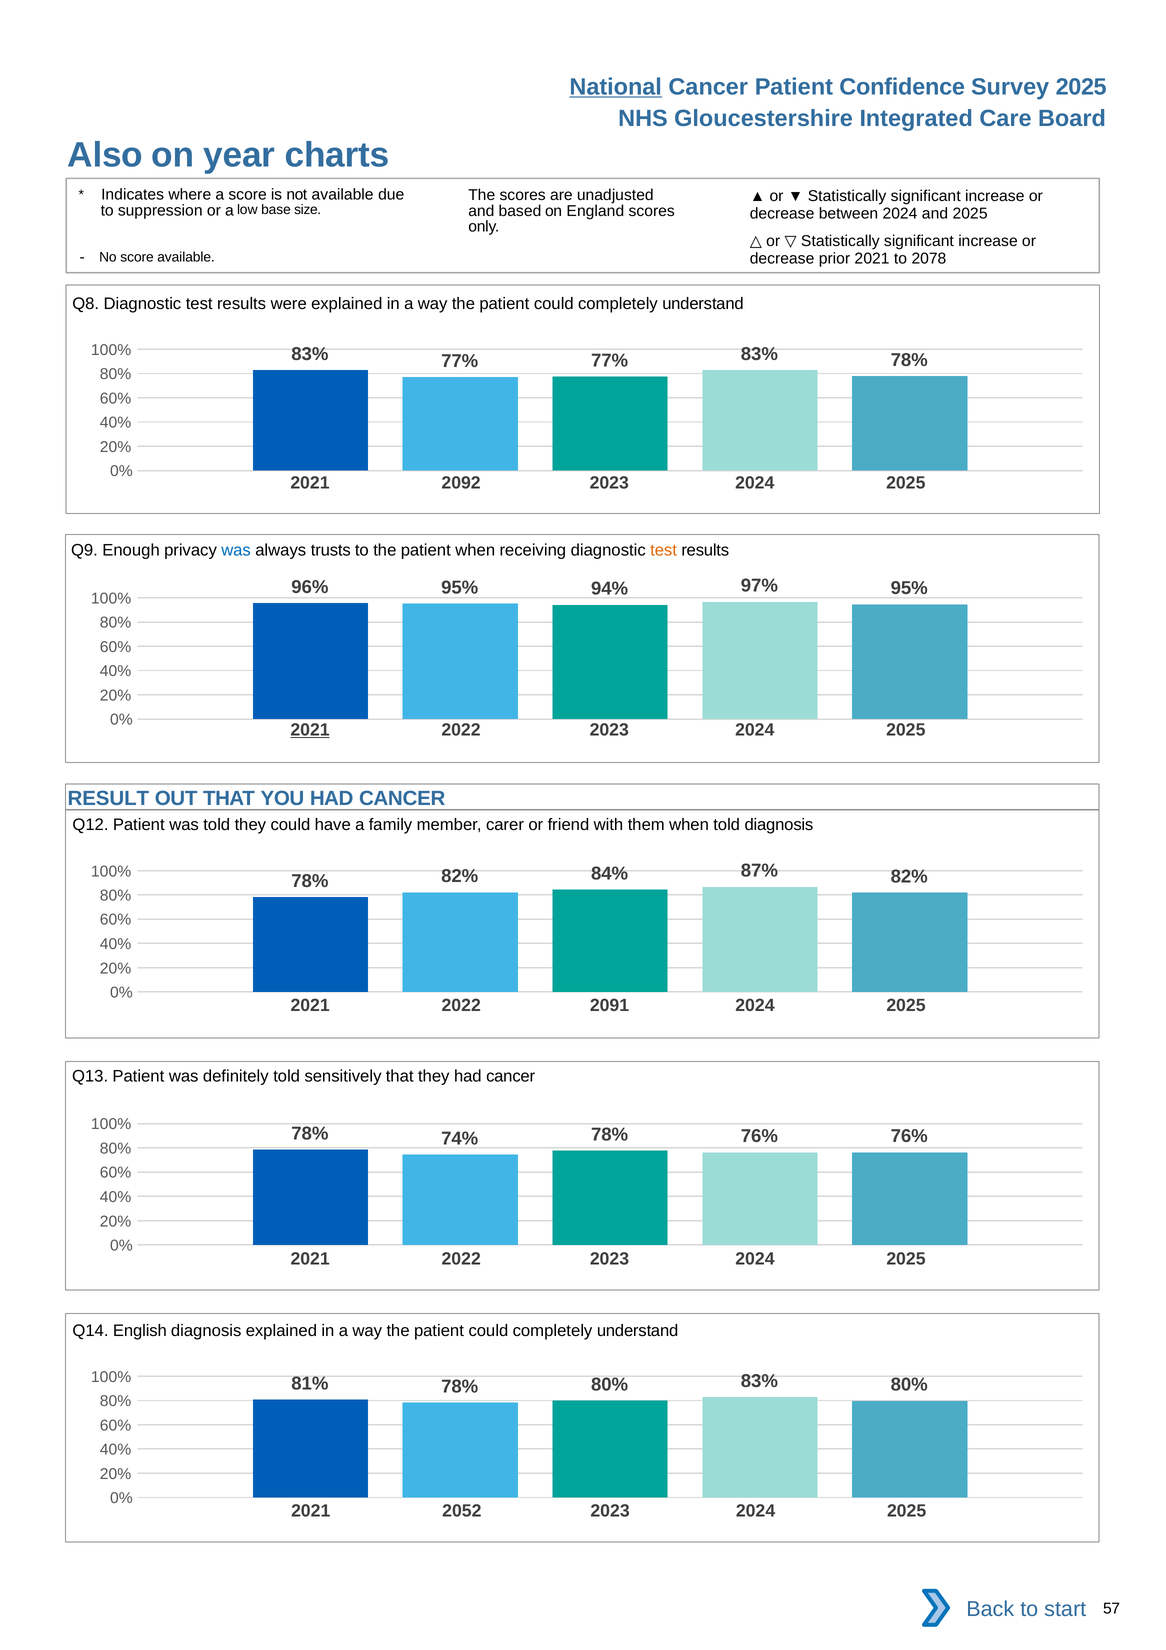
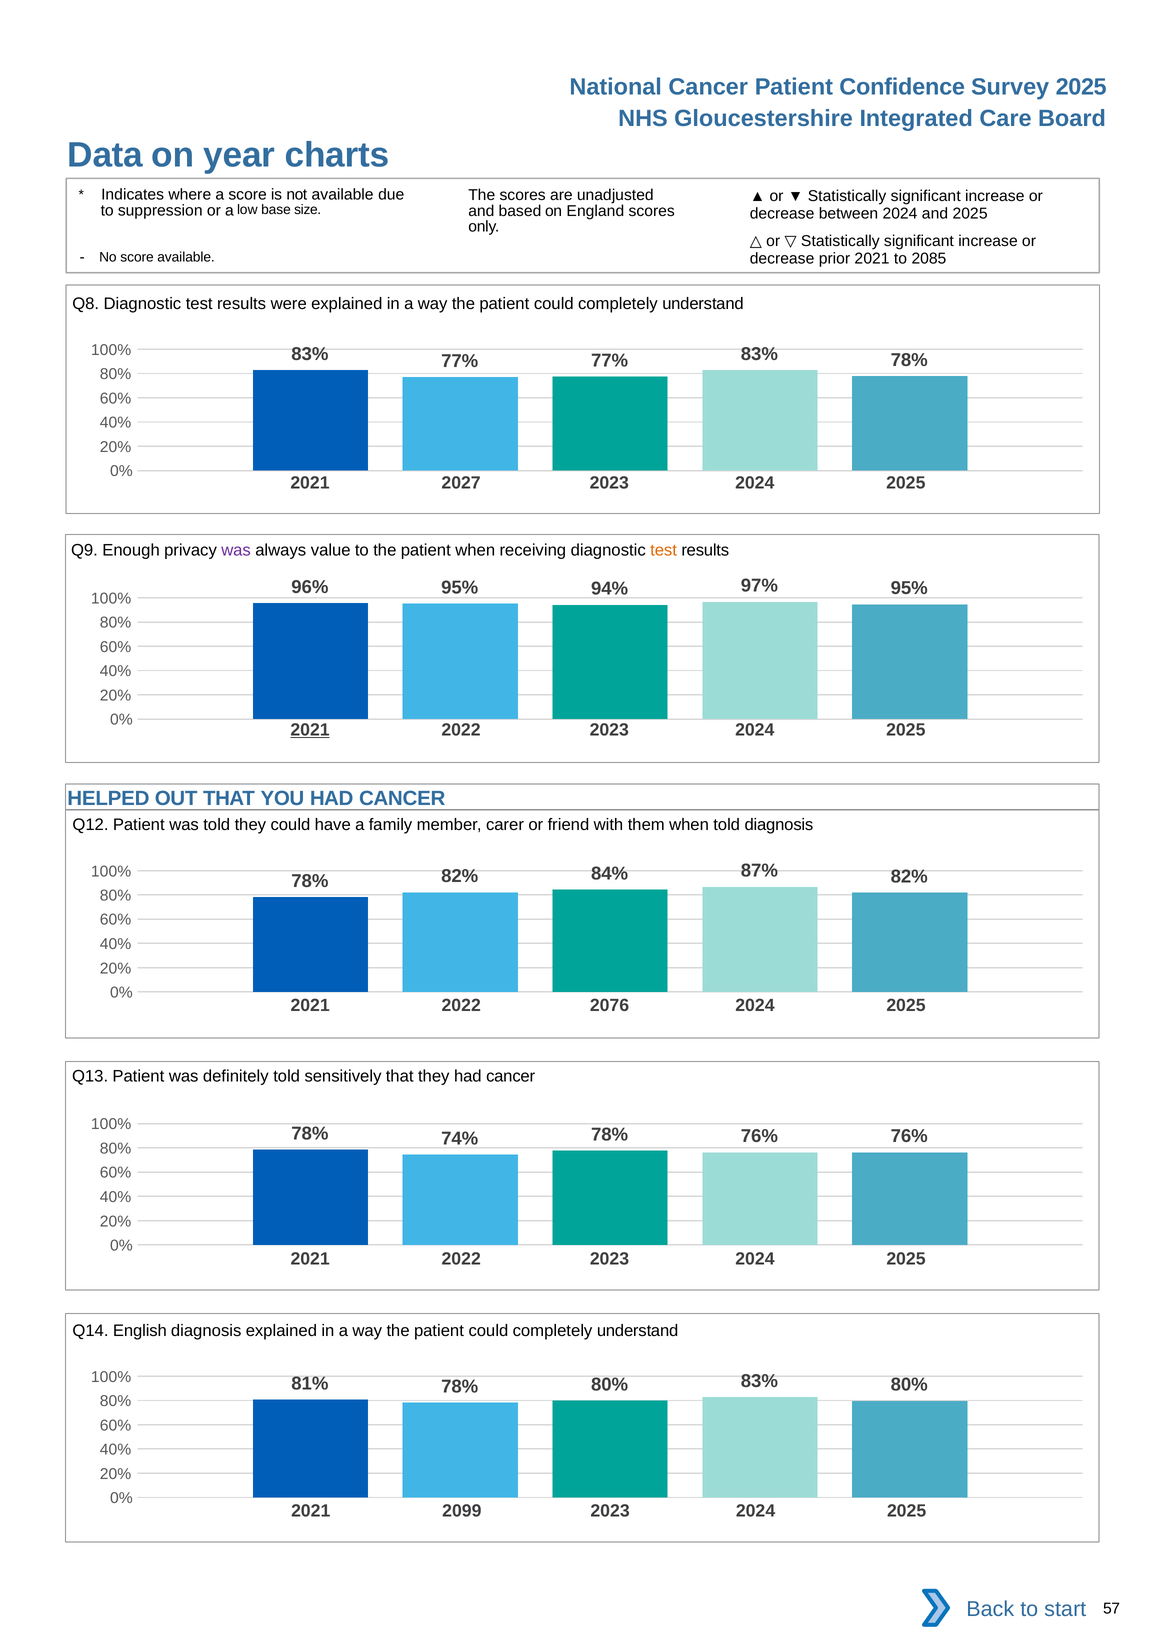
National underline: present -> none
Also: Also -> Data
2078: 2078 -> 2085
2092: 2092 -> 2027
was at (236, 550) colour: blue -> purple
trusts: trusts -> value
RESULT: RESULT -> HELPED
2091: 2091 -> 2076
2052: 2052 -> 2099
